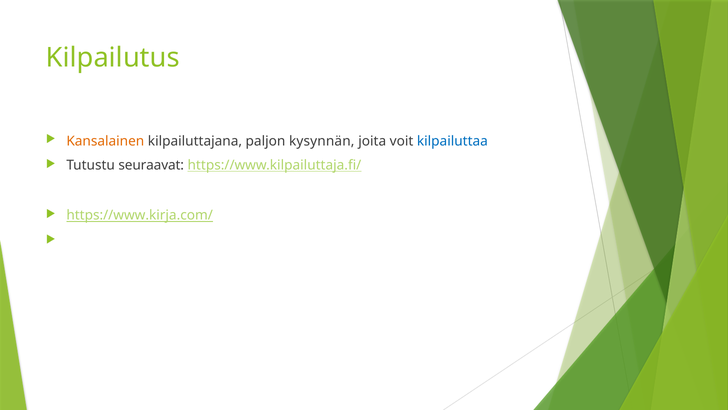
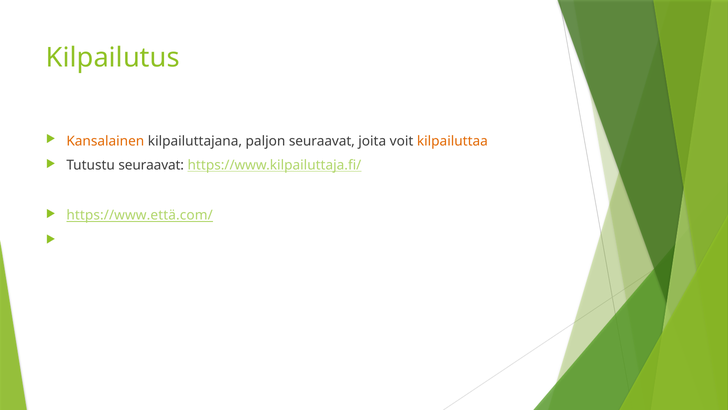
paljon kysynnän: kysynnän -> seuraavat
kilpailuttaa colour: blue -> orange
https://www.kirja.com/: https://www.kirja.com/ -> https://www.että.com/
